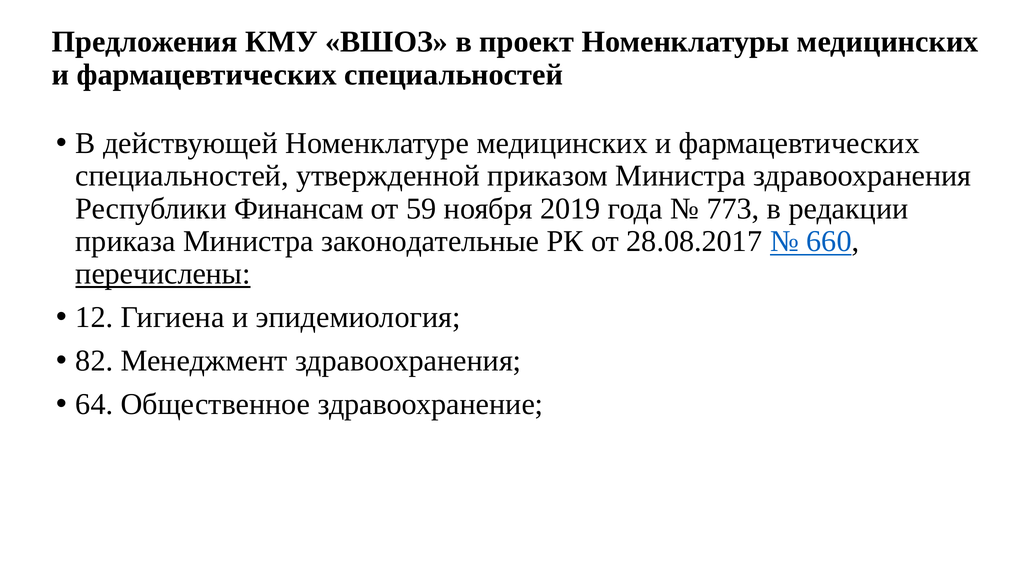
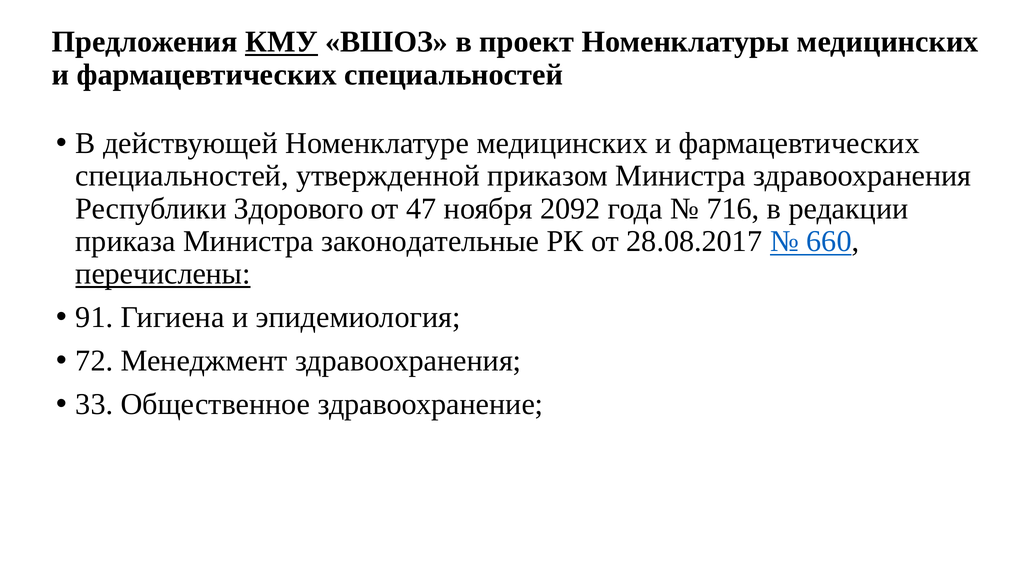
КМУ underline: none -> present
Финансам: Финансам -> Здорового
59: 59 -> 47
2019: 2019 -> 2092
773: 773 -> 716
12: 12 -> 91
82: 82 -> 72
64: 64 -> 33
